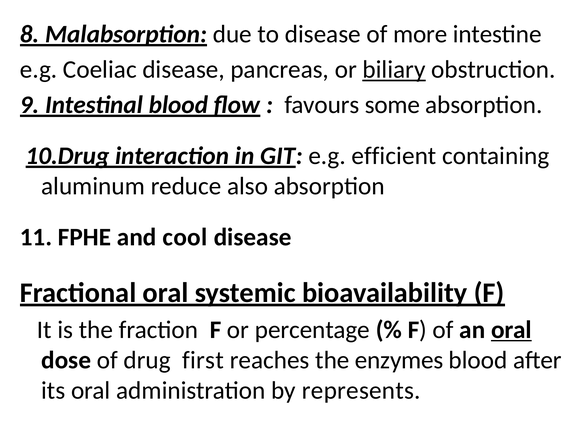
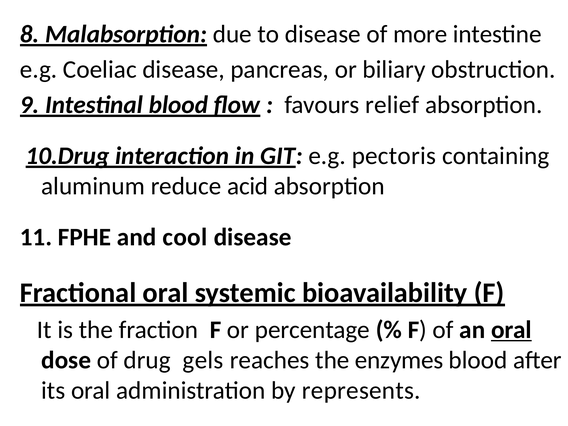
biliary underline: present -> none
some: some -> relief
efficient: efficient -> pectoris
also: also -> acid
first: first -> gels
